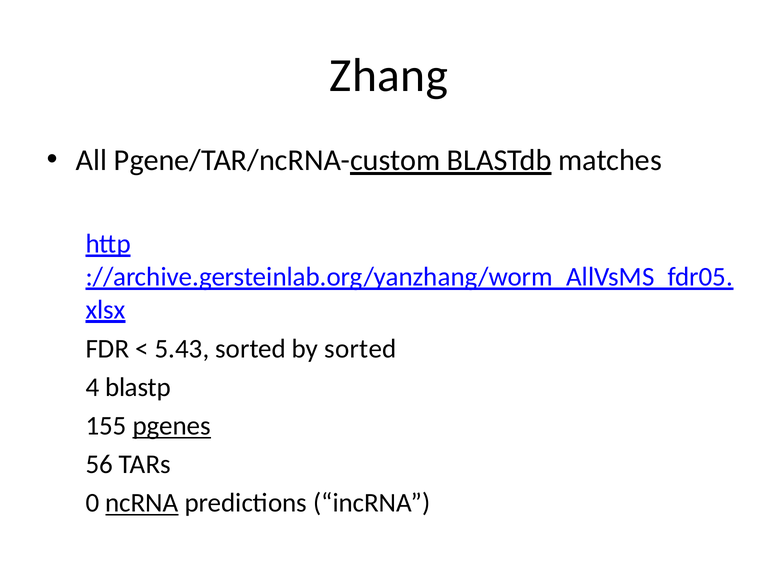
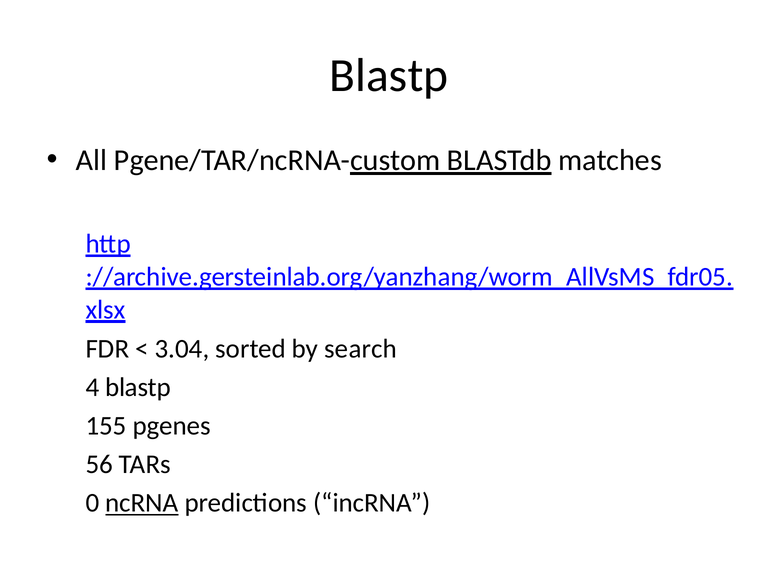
Zhang at (389, 75): Zhang -> Blastp
5.43: 5.43 -> 3.04
by sorted: sorted -> search
pgenes underline: present -> none
